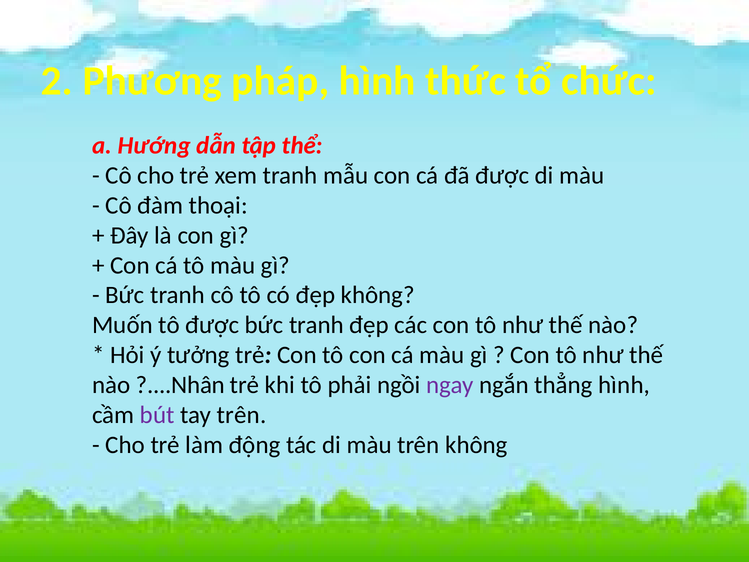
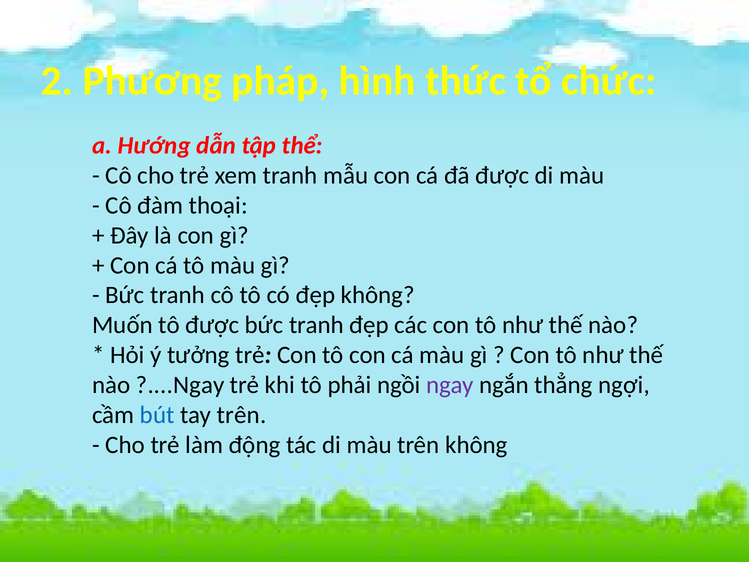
?....Nhân: ?....Nhân -> ?....Ngay
thẳng hình: hình -> ngợi
bút colour: purple -> blue
